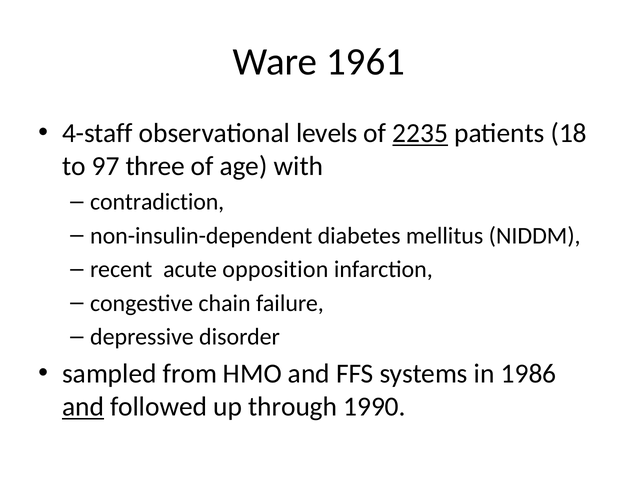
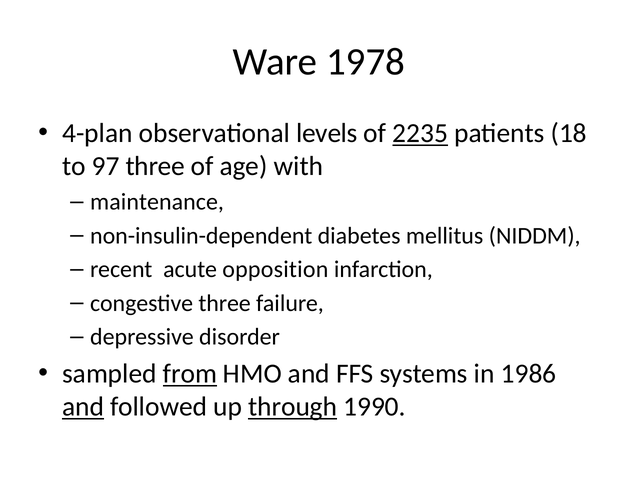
1961: 1961 -> 1978
4-staff: 4-staff -> 4-plan
contradiction: contradiction -> maintenance
congestive chain: chain -> three
from underline: none -> present
through underline: none -> present
